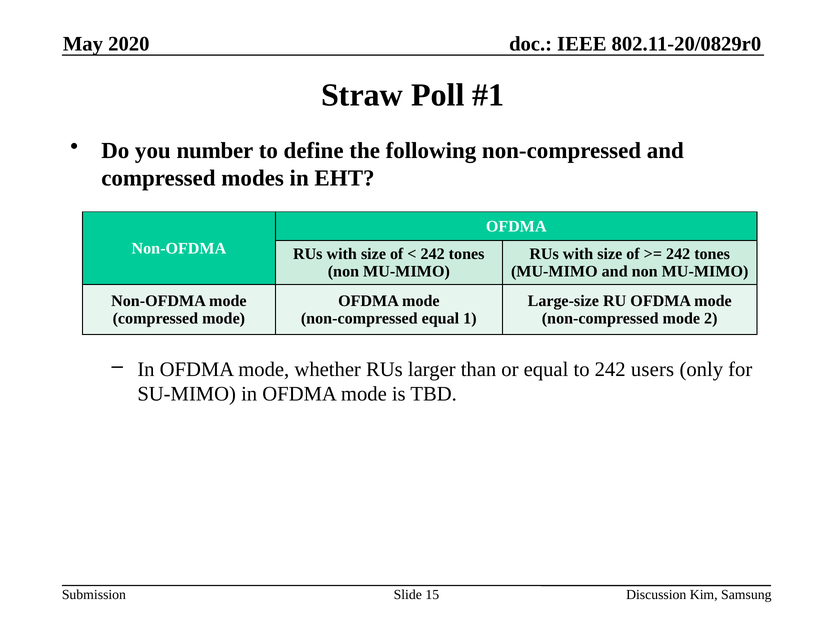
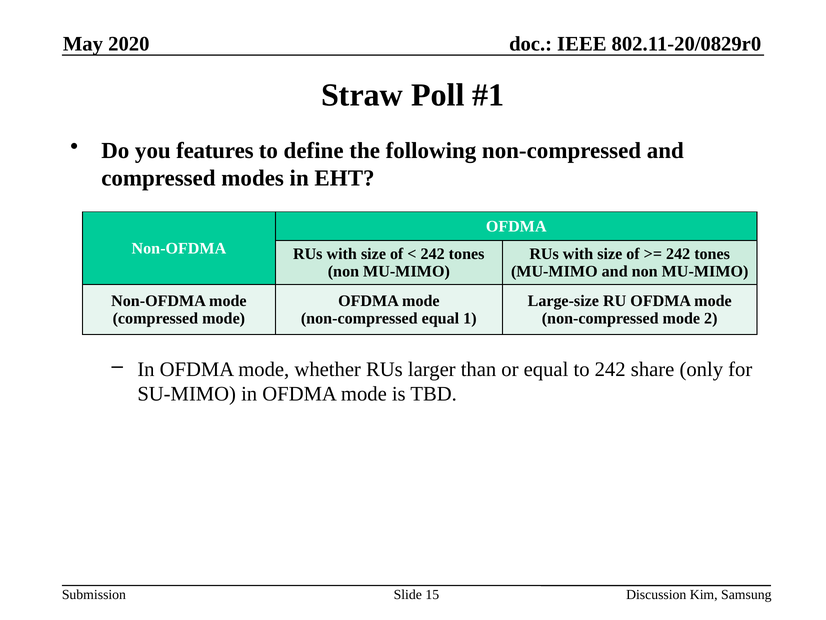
number: number -> features
users: users -> share
